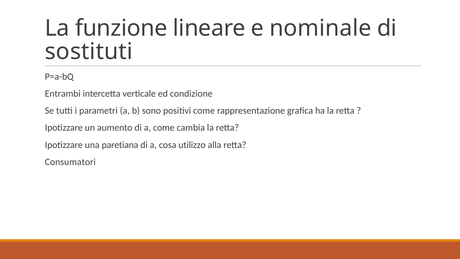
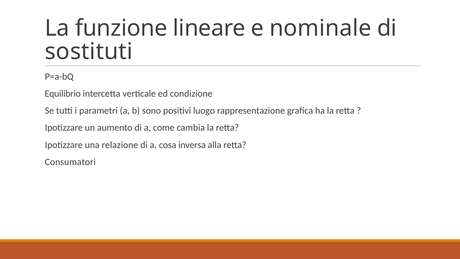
Entrambi: Entrambi -> Equilibrio
positivi come: come -> luogo
paretiana: paretiana -> relazione
utilizzo: utilizzo -> inversa
